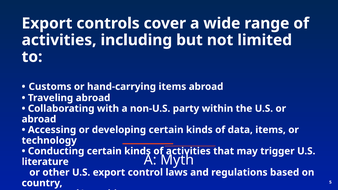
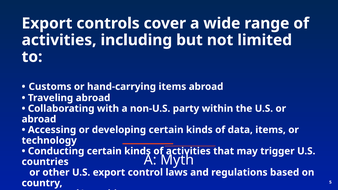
literature: literature -> countries
